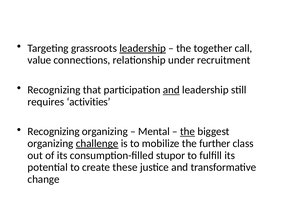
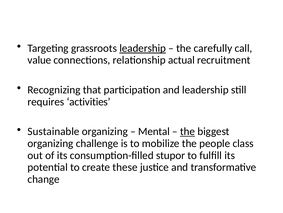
together: together -> carefully
under: under -> actual
and at (171, 90) underline: present -> none
Recognizing at (54, 131): Recognizing -> Sustainable
challenge underline: present -> none
further: further -> people
